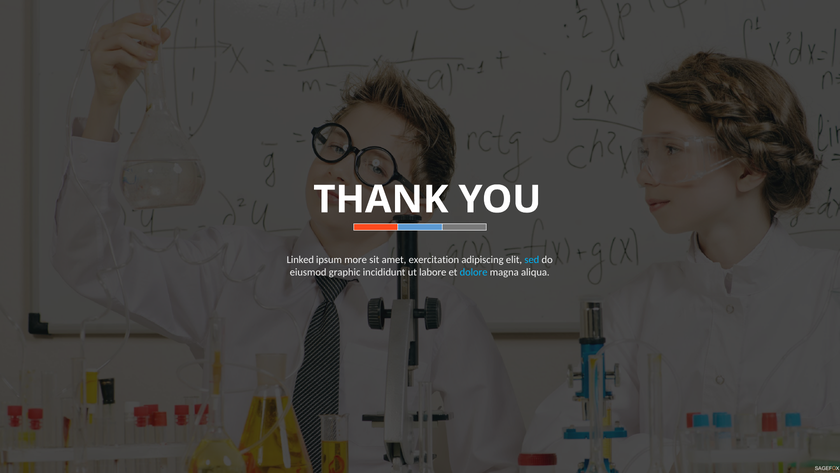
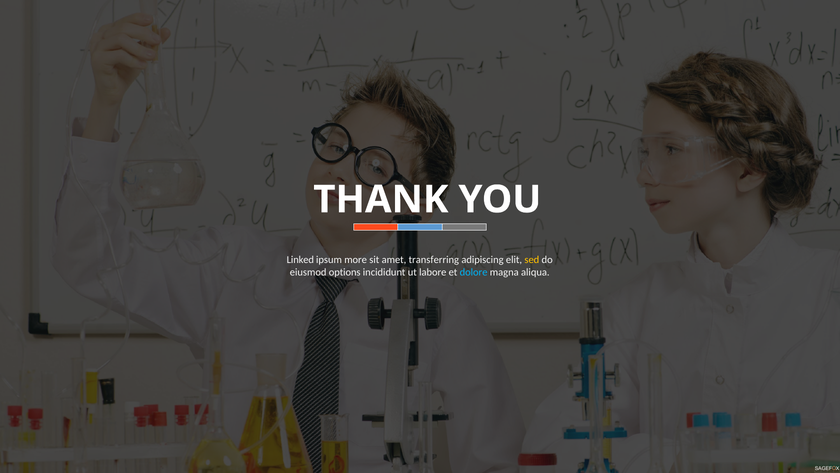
exercitation: exercitation -> transferring
sed colour: light blue -> yellow
graphic: graphic -> options
